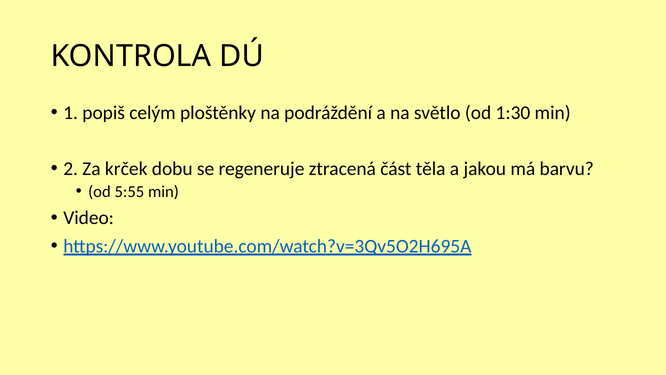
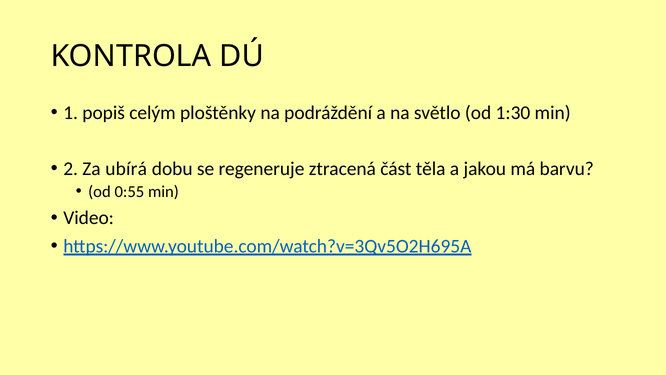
krček: krček -> ubírá
5:55: 5:55 -> 0:55
